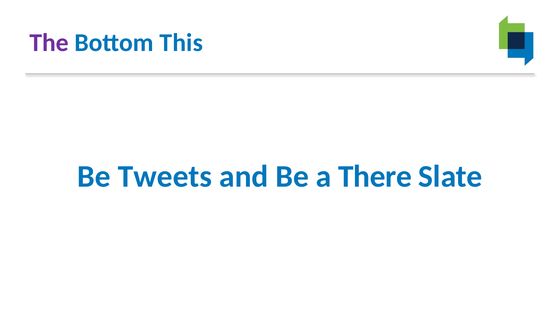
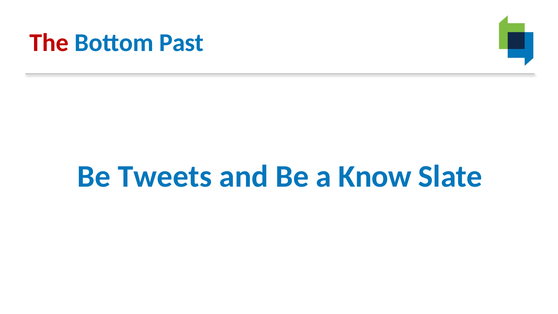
The colour: purple -> red
This: This -> Past
There: There -> Know
